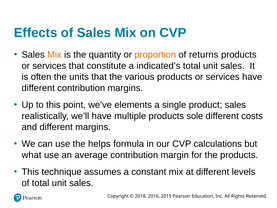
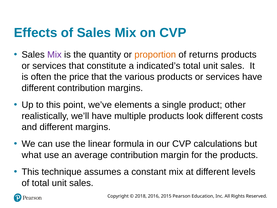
Mix at (54, 55) colour: orange -> purple
units: units -> price
product sales: sales -> other
sole: sole -> look
helps: helps -> linear
